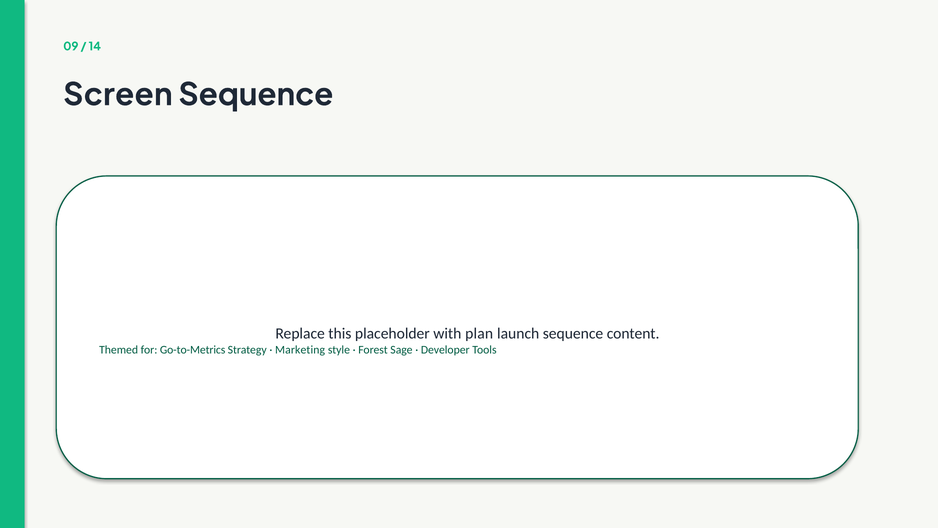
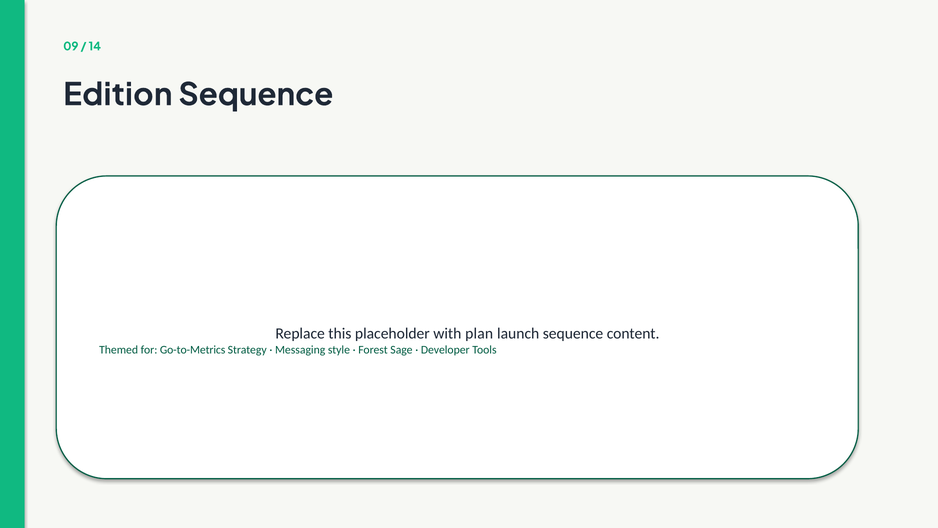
Screen: Screen -> Edition
Marketing: Marketing -> Messaging
